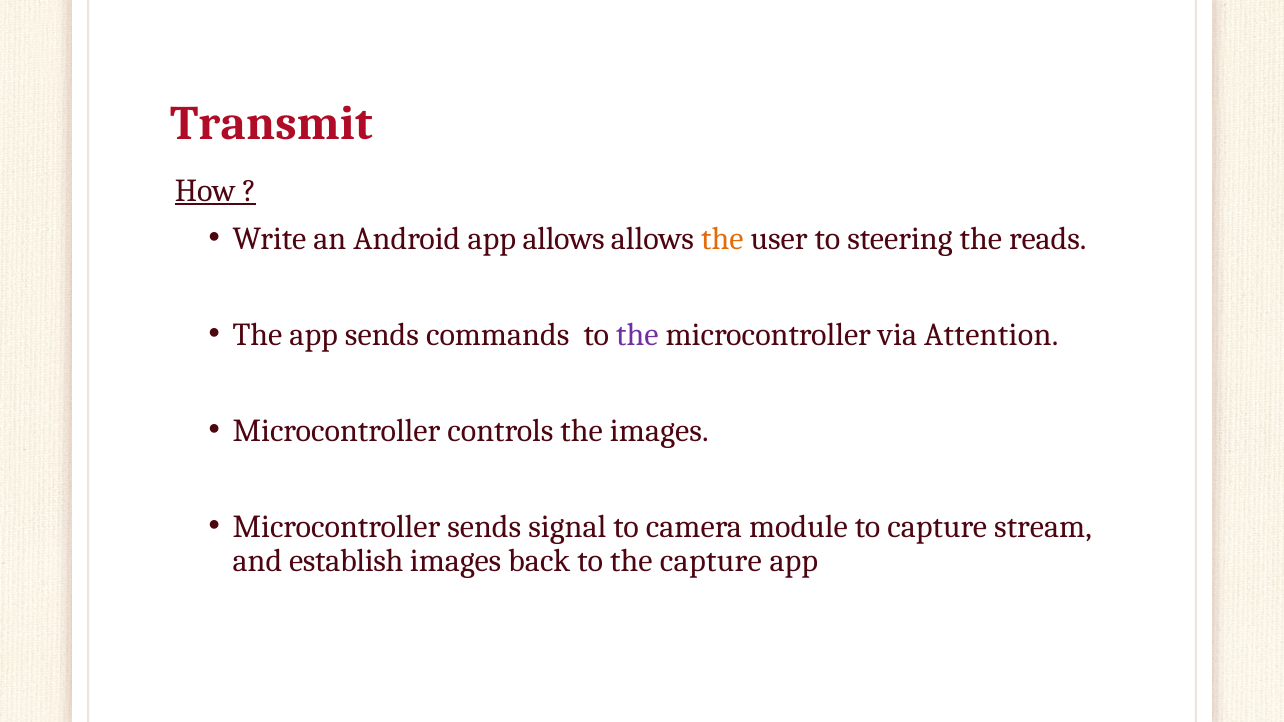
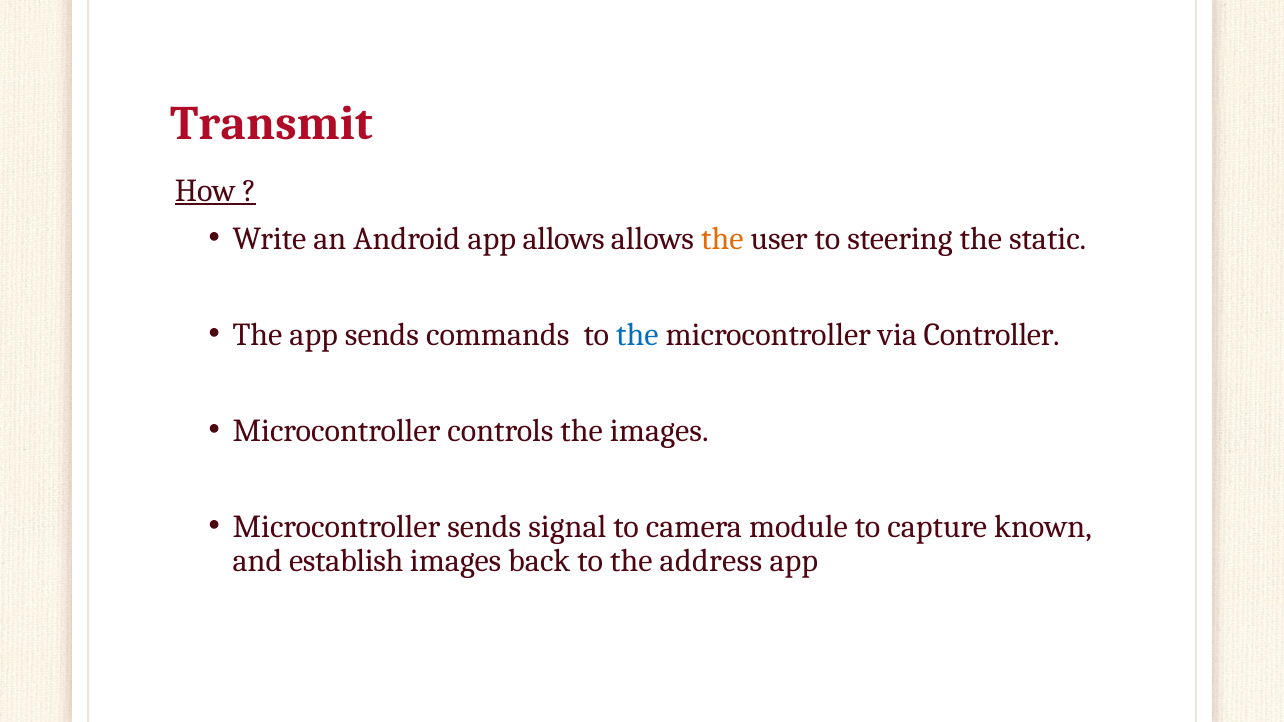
reads: reads -> static
the at (637, 335) colour: purple -> blue
Attention: Attention -> Controller
stream: stream -> known
the capture: capture -> address
